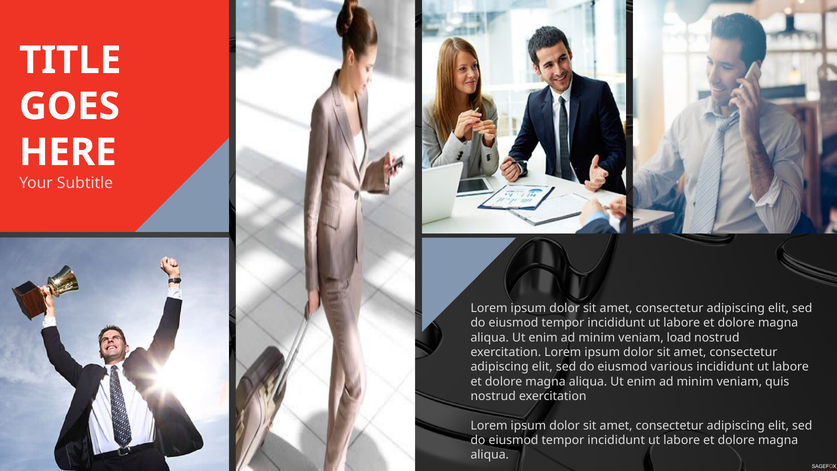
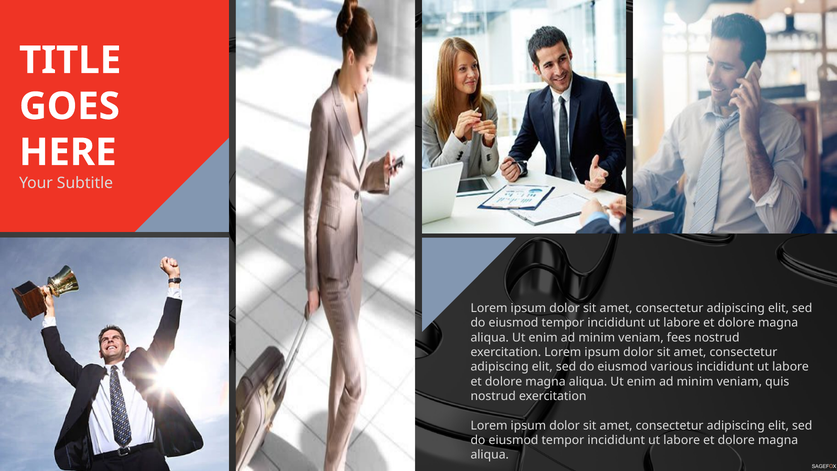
load: load -> fees
